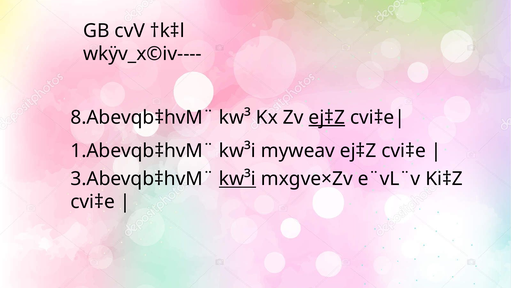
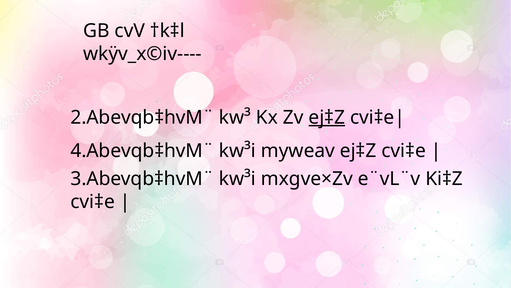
8.Abevqb‡hvM¨: 8.Abevqb‡hvM¨ -> 2.Abevqb‡hvM¨
1.Abevqb‡hvM¨: 1.Abevqb‡hvM¨ -> 4.Abevqb‡hvM¨
kw³i at (237, 179) underline: present -> none
